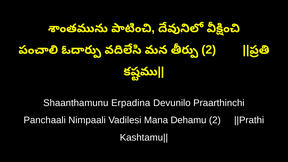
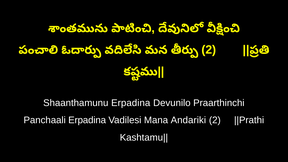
Panchaali Nimpaali: Nimpaali -> Erpadina
Dehamu: Dehamu -> Andariki
